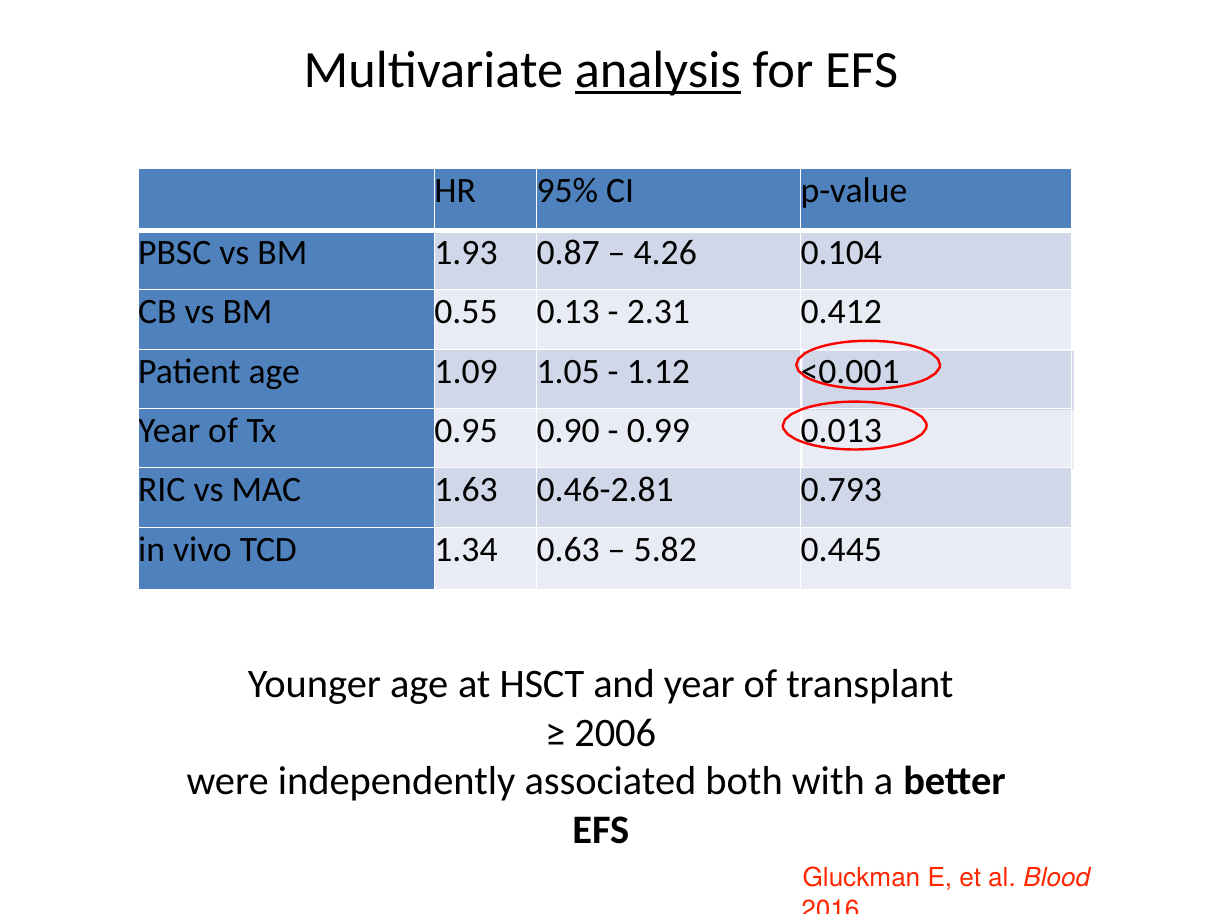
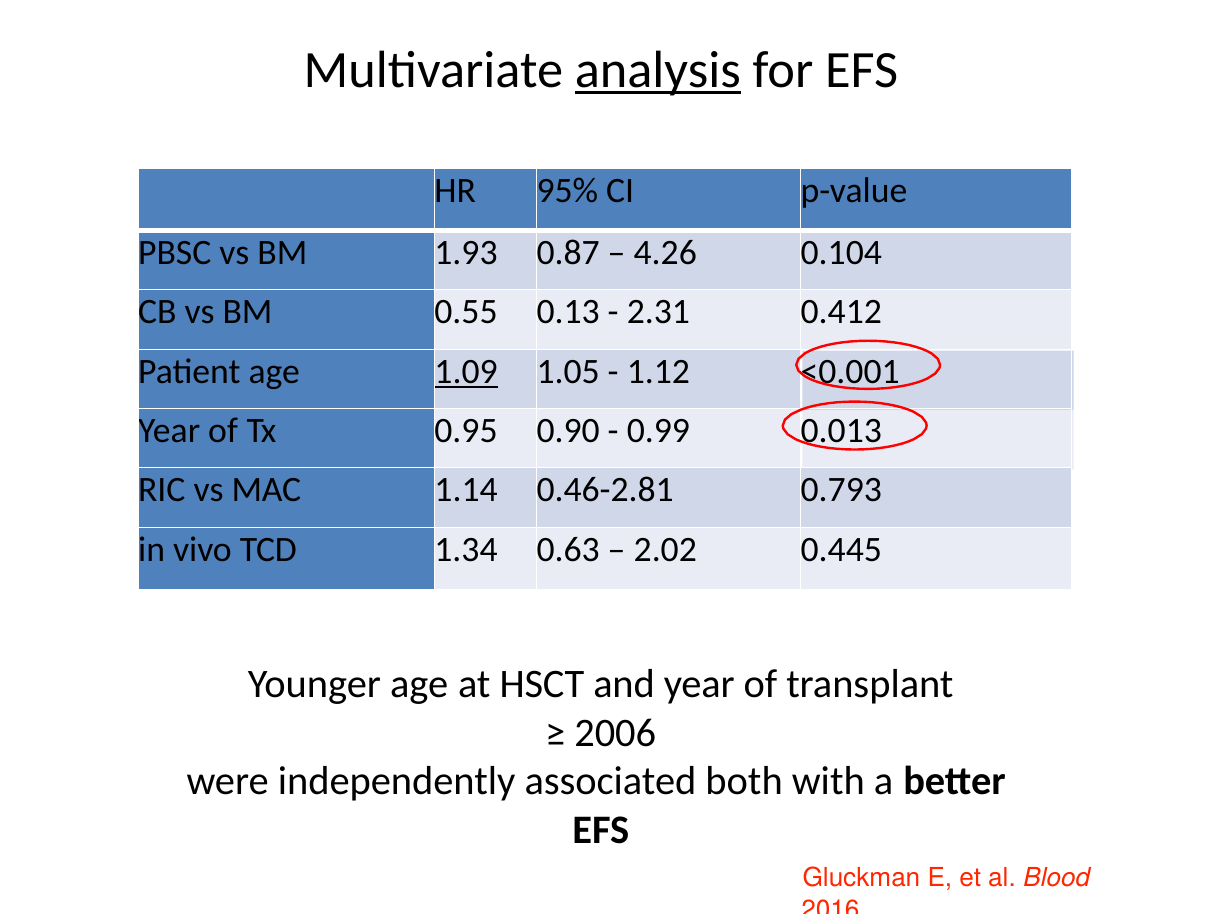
1.09 underline: none -> present
1.63: 1.63 -> 1.14
5.82: 5.82 -> 2.02
